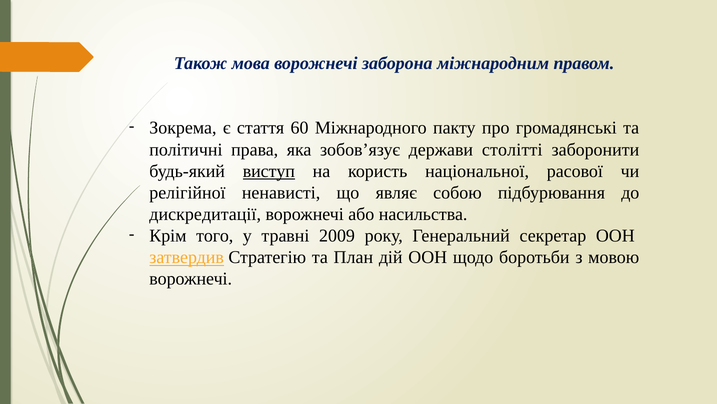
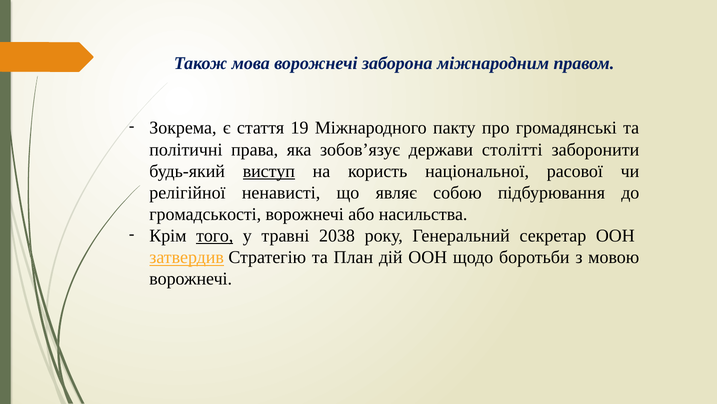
60: 60 -> 19
дискредитації: дискредитації -> громадськості
того underline: none -> present
2009: 2009 -> 2038
